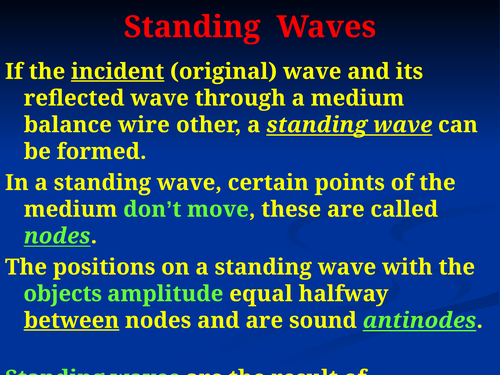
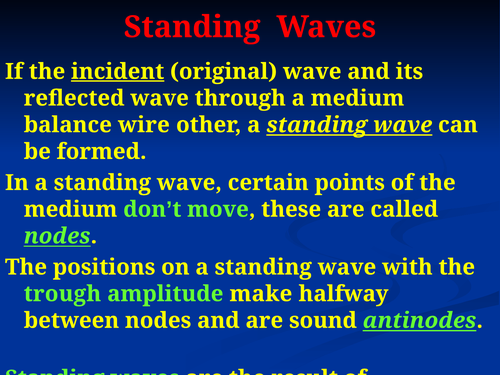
objects: objects -> trough
amplitude equal: equal -> make
between underline: present -> none
